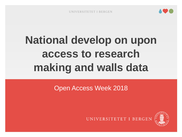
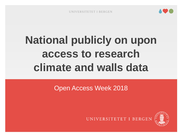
develop: develop -> publicly
making: making -> climate
